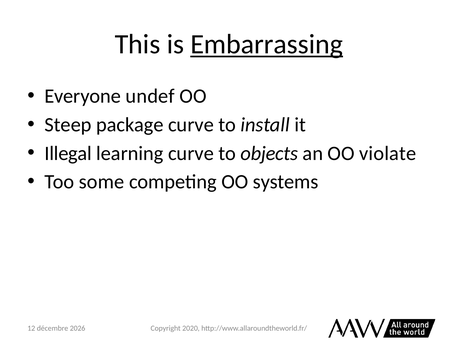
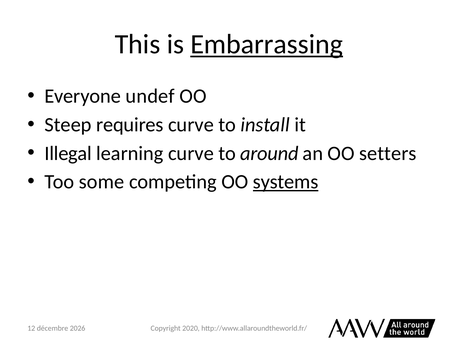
package: package -> requires
objects: objects -> around
violate: violate -> setters
systems underline: none -> present
